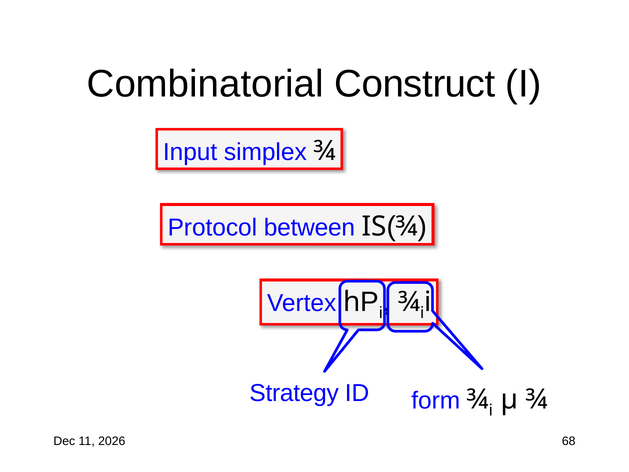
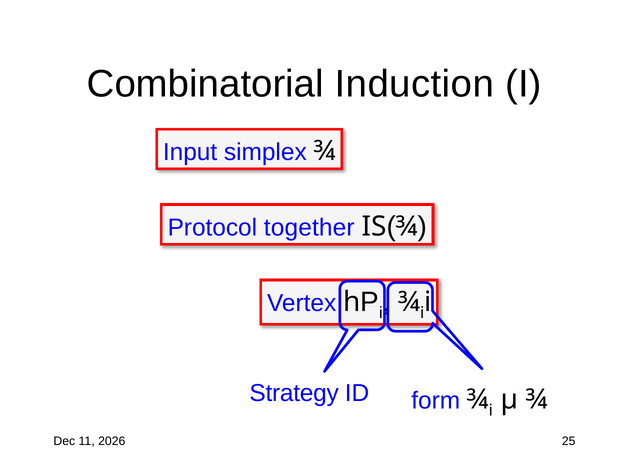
Construct: Construct -> Induction
between: between -> together
68: 68 -> 25
